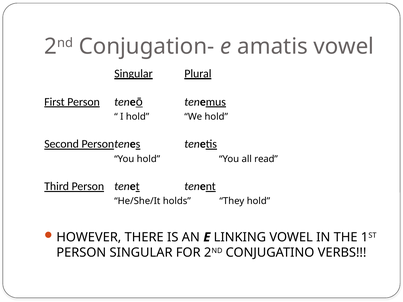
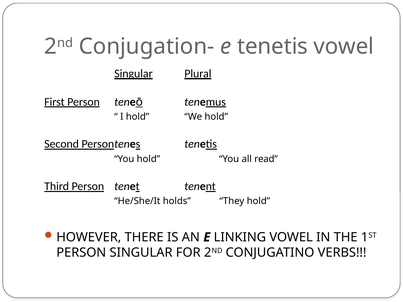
e amatis: amatis -> tenetis
